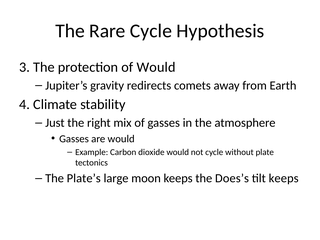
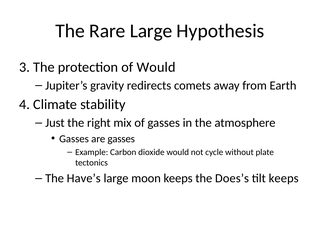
Rare Cycle: Cycle -> Large
are would: would -> gasses
Plate’s: Plate’s -> Have’s
